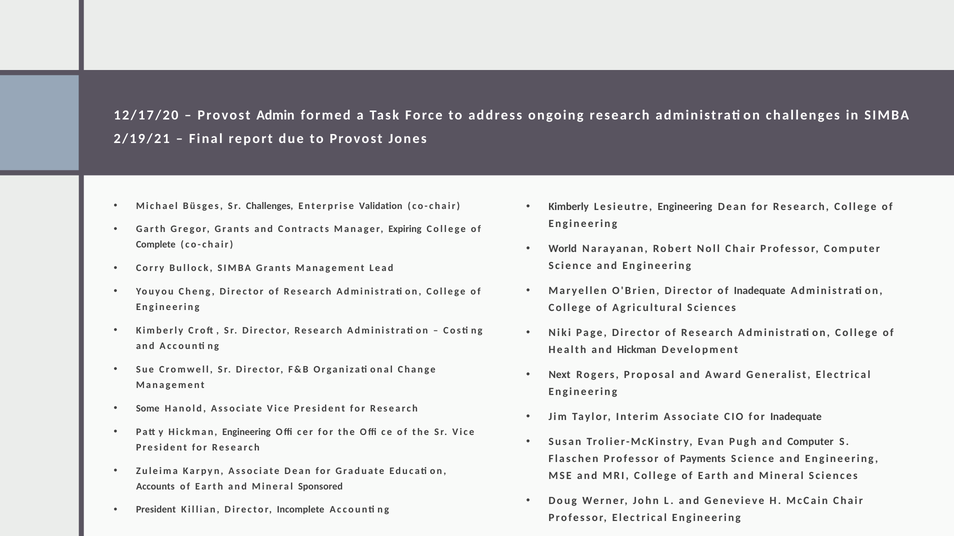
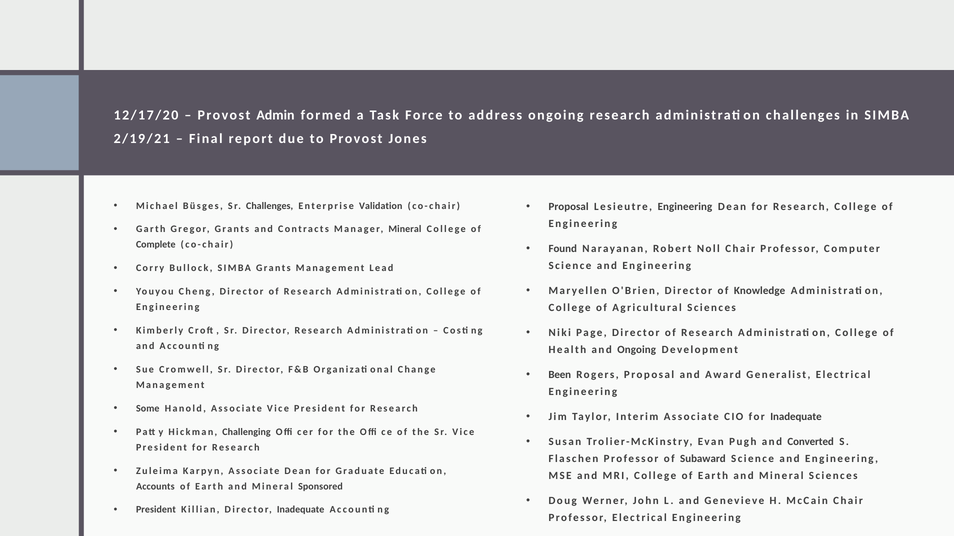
Kimberly at (569, 207): Kimberly -> Proposal
Manager Expiring: Expiring -> Mineral
World: World -> Found
of Inadequate: Inadequate -> Knowledge
and Hickman: Hickman -> Ongoing
Next: Next -> Been
Hickman Engineering: Engineering -> Challenging
and Computer: Computer -> Converted
Payments: Payments -> Subaward
Director Incomplete: Incomplete -> Inadequate
